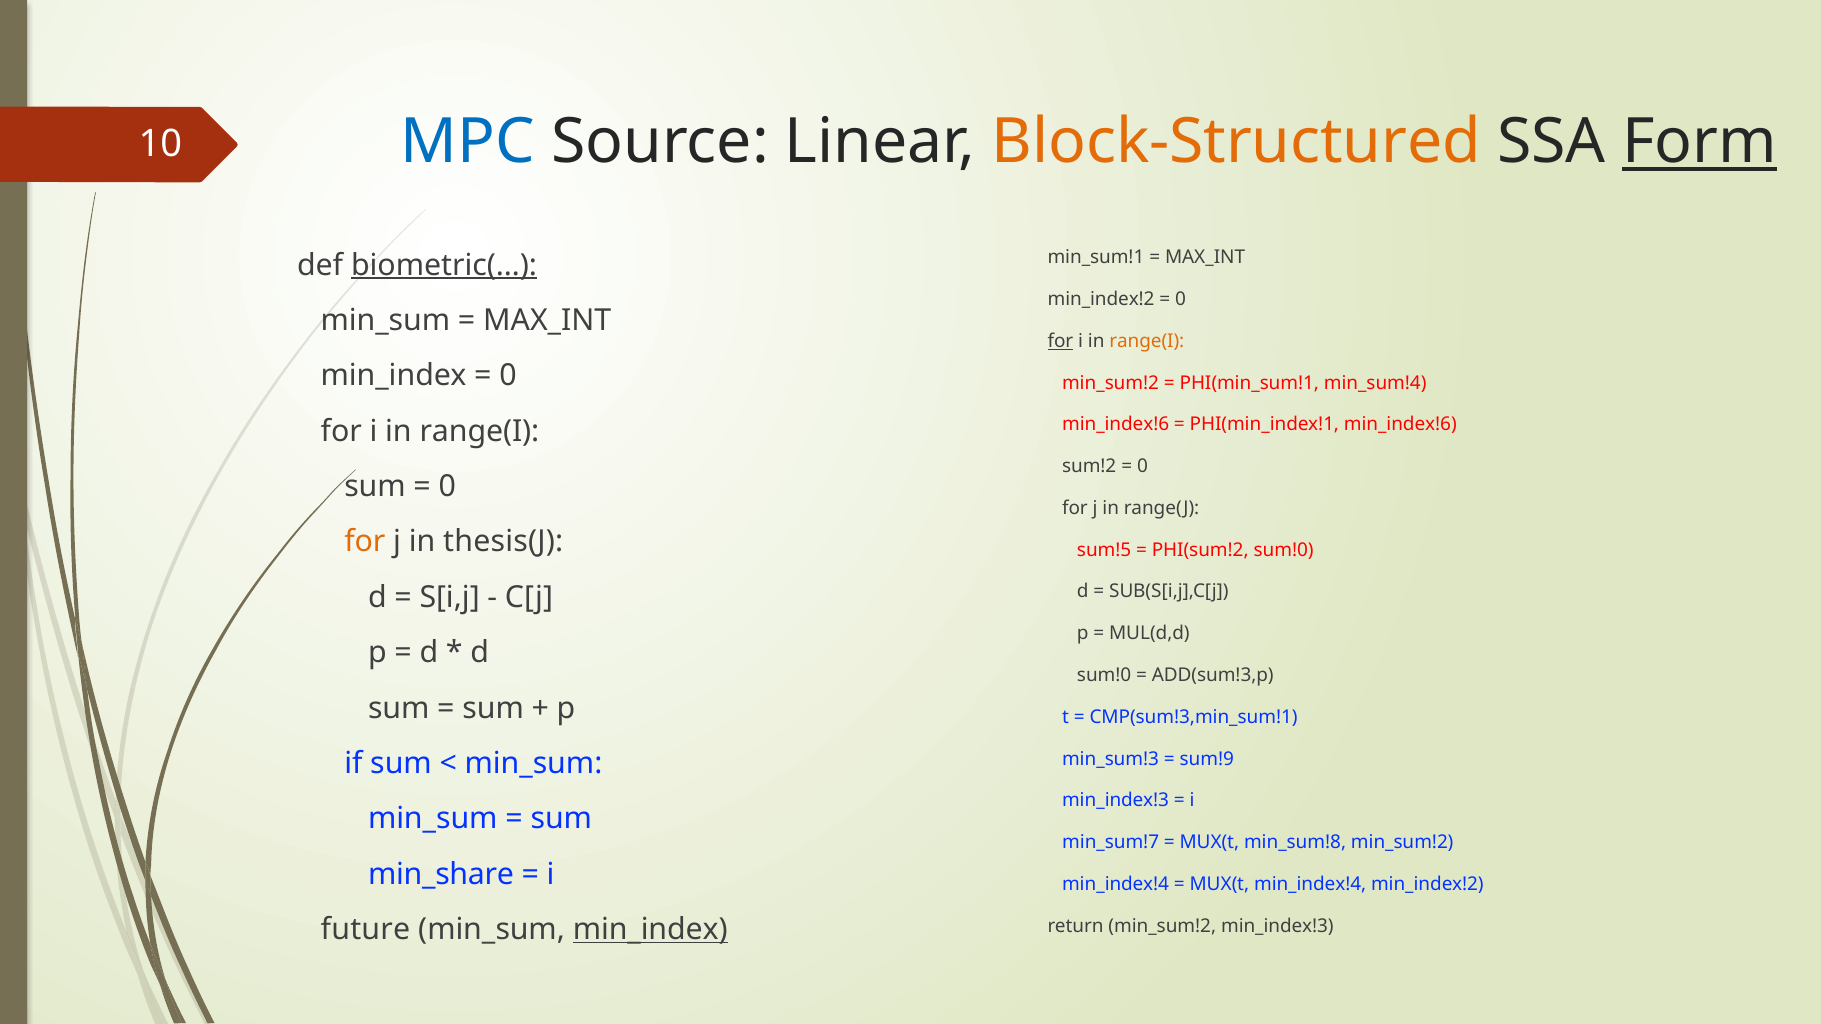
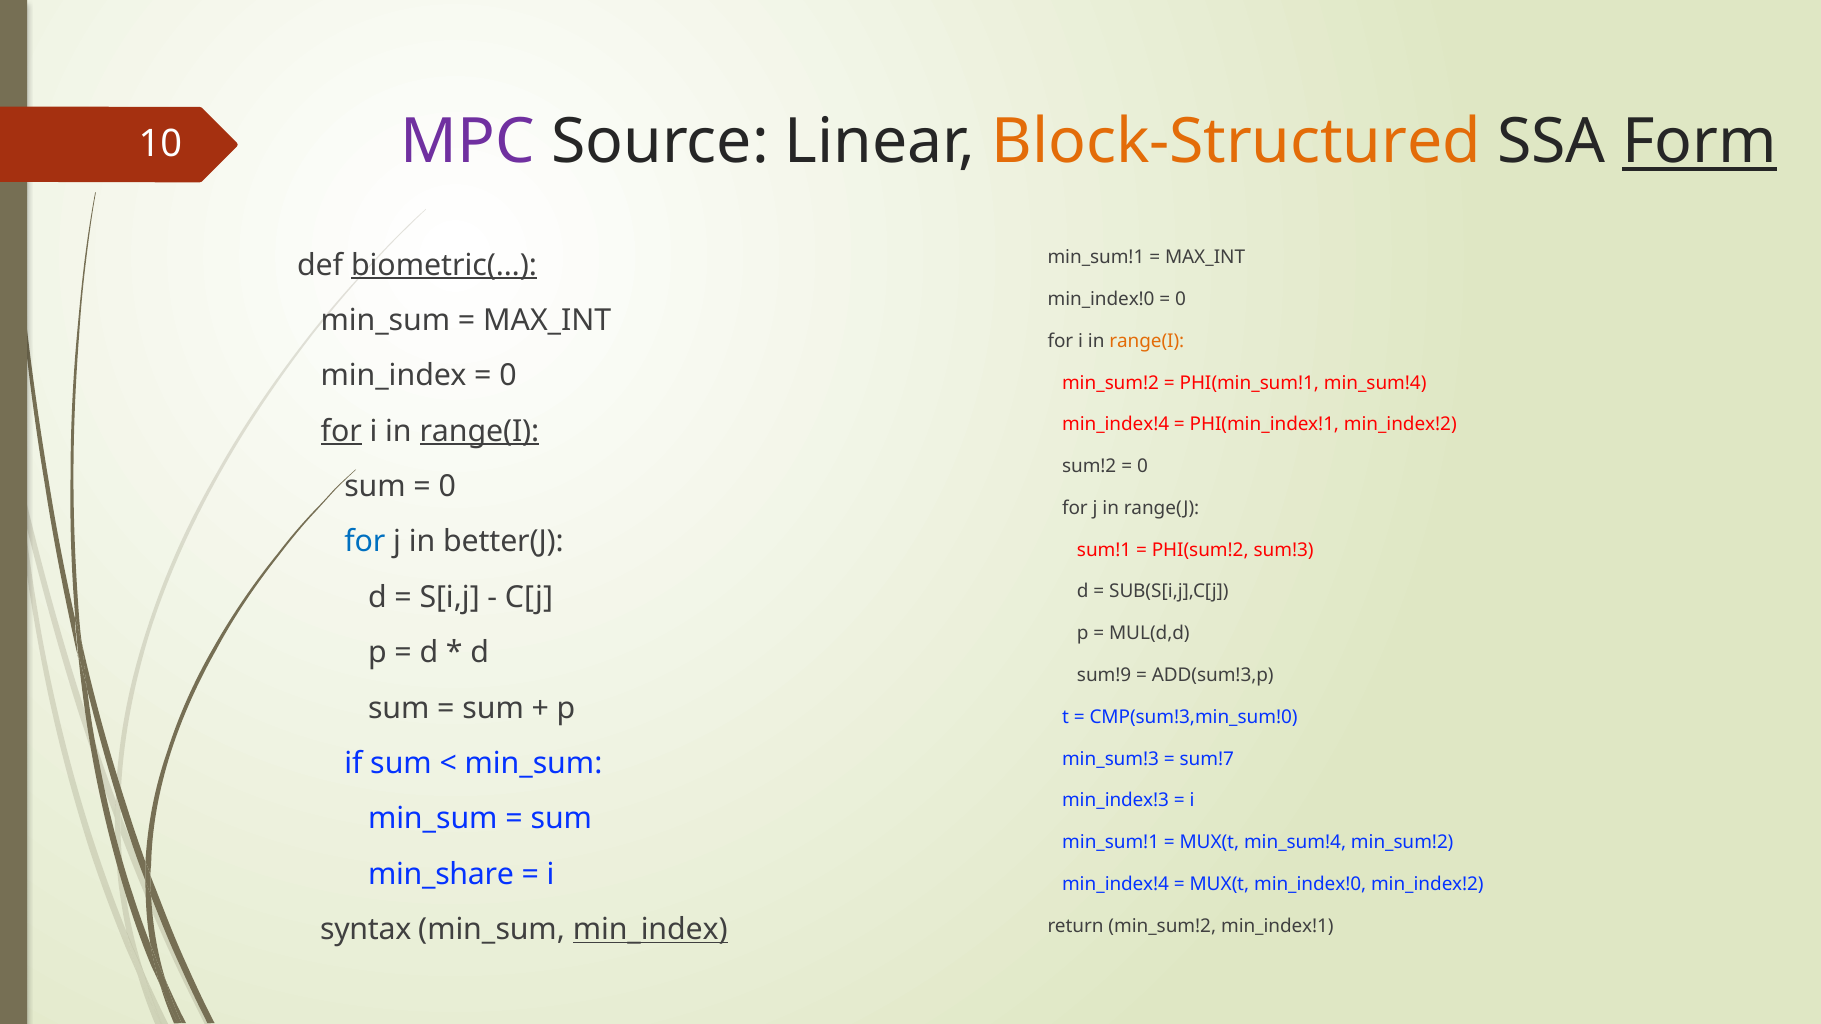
MPC colour: blue -> purple
min_index!2 at (1101, 299): min_index!2 -> min_index!0
for at (1060, 341) underline: present -> none
min_index!6 at (1116, 425): min_index!6 -> min_index!4
PHI(min_index!1 min_index!6: min_index!6 -> min_index!2
for at (341, 431) underline: none -> present
range(I at (479, 431) underline: none -> present
for at (365, 542) colour: orange -> blue
thesis(J: thesis(J -> better(J
sum!5: sum!5 -> sum!1
PHI(sum!2 sum!0: sum!0 -> sum!3
sum!0 at (1104, 675): sum!0 -> sum!9
CMP(sum!3,min_sum!1: CMP(sum!3,min_sum!1 -> CMP(sum!3,min_sum!0
sum!9: sum!9 -> sum!7
min_sum!7 at (1111, 843): min_sum!7 -> min_sum!1
MUX(t min_sum!8: min_sum!8 -> min_sum!4
MUX(t min_index!4: min_index!4 -> min_index!0
min_sum!2 min_index!3: min_index!3 -> min_index!1
future: future -> syntax
